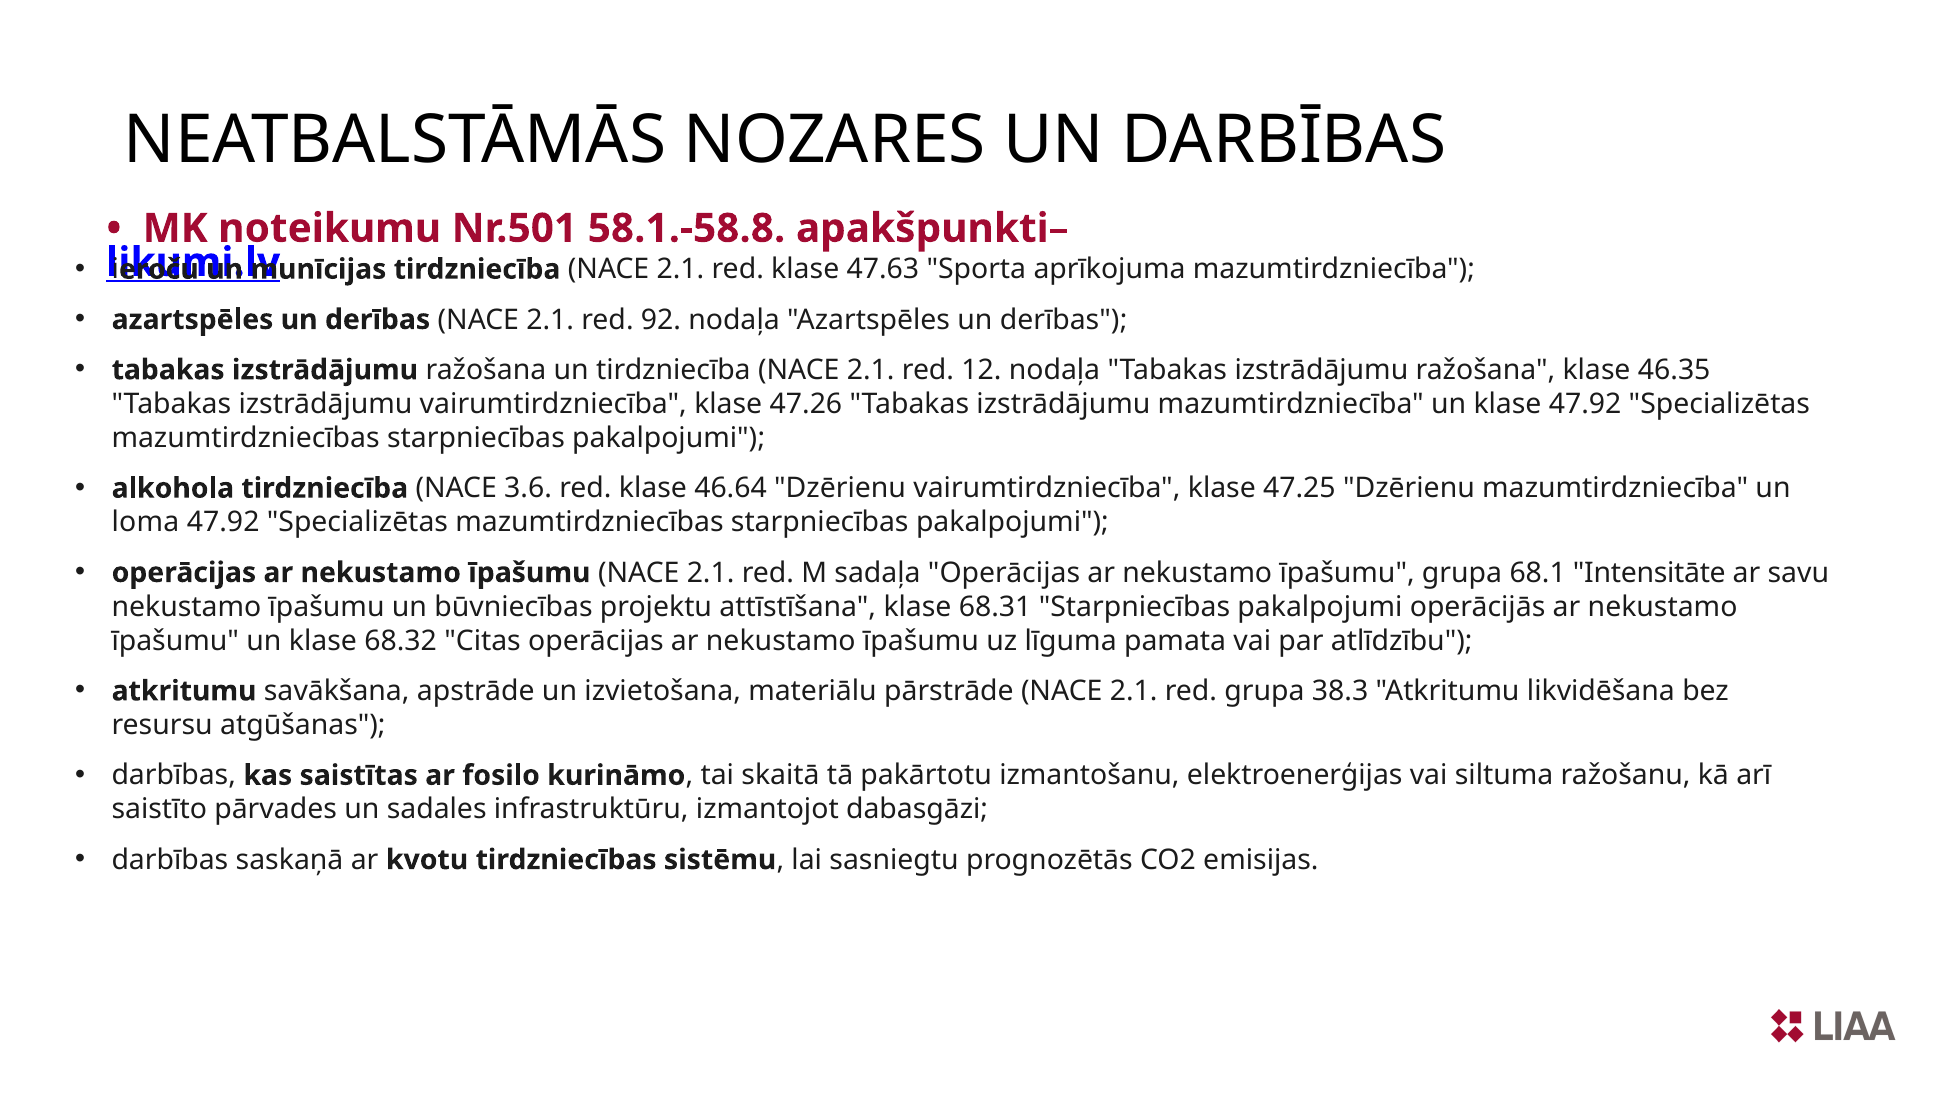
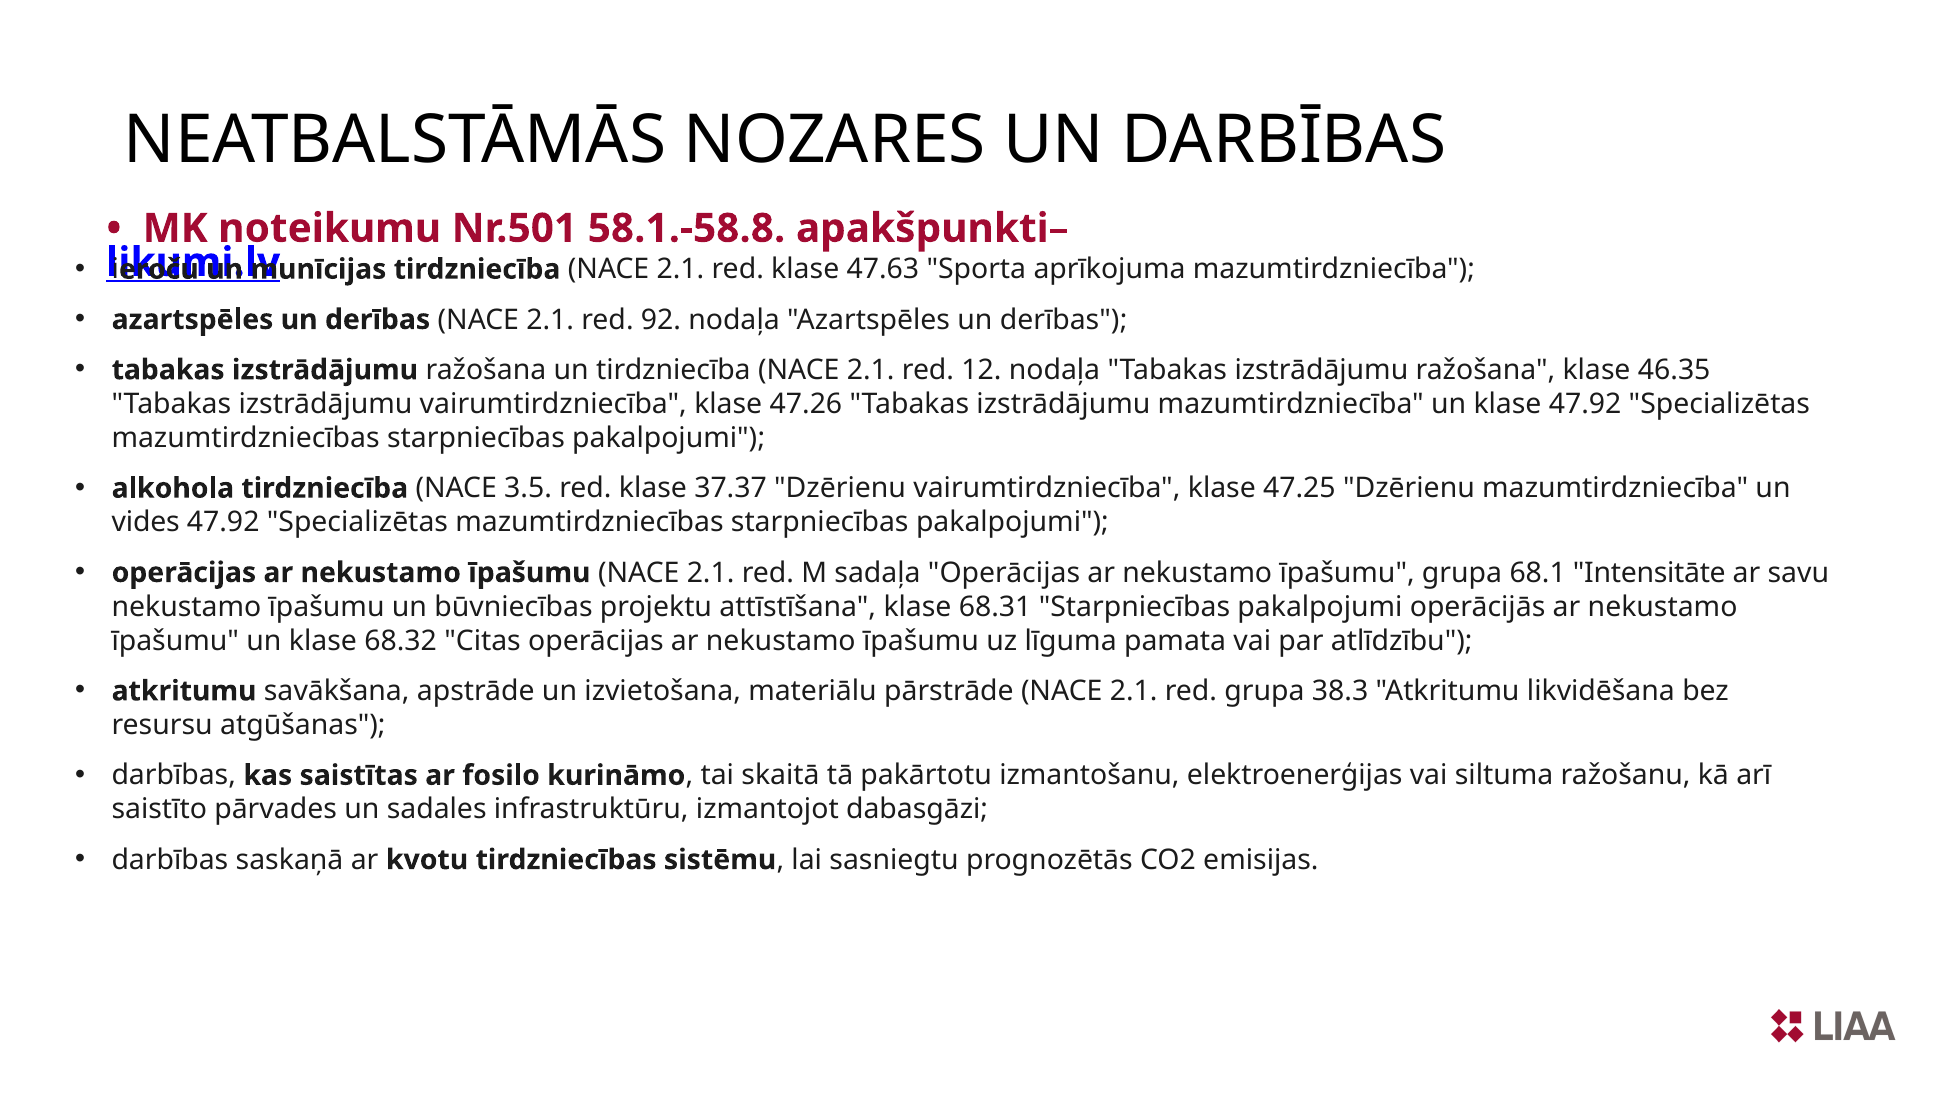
3.6: 3.6 -> 3.5
46.64: 46.64 -> 37.37
loma: loma -> vides
